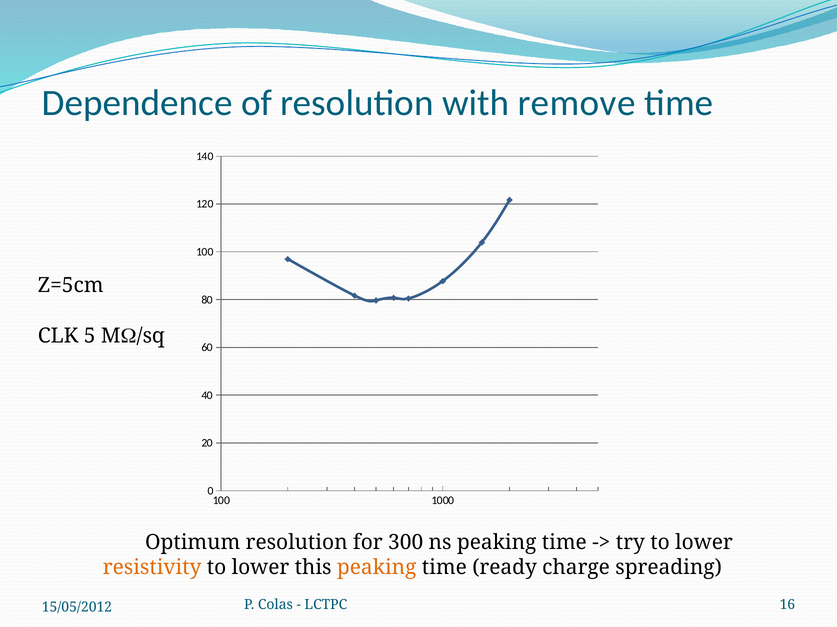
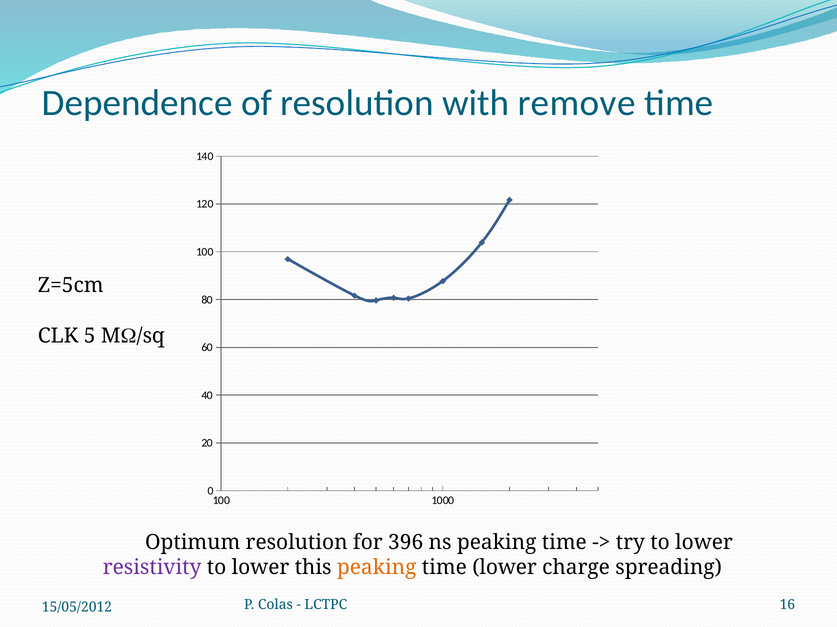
300: 300 -> 396
resistivity colour: orange -> purple
time ready: ready -> lower
